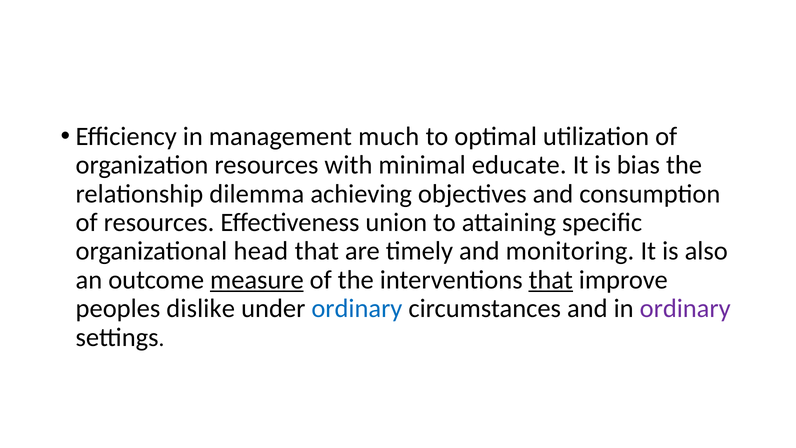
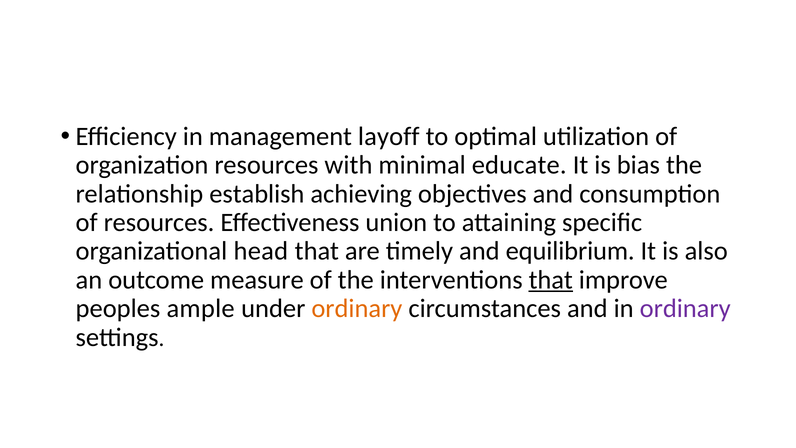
much: much -> layoff
dilemma: dilemma -> establish
monitoring: monitoring -> equilibrium
measure underline: present -> none
dislike: dislike -> ample
ordinary at (357, 308) colour: blue -> orange
